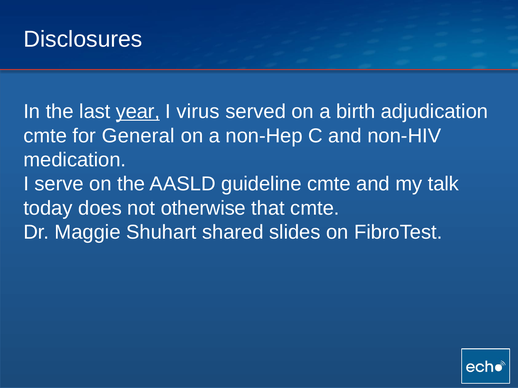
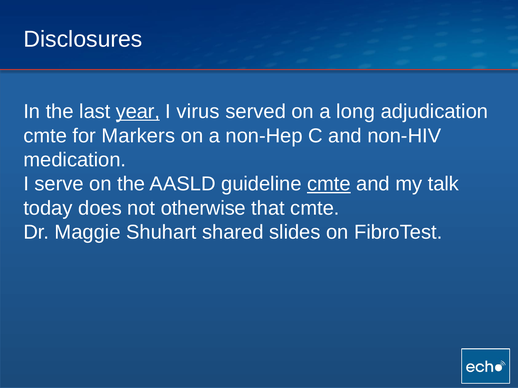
birth: birth -> long
General: General -> Markers
cmte at (329, 184) underline: none -> present
